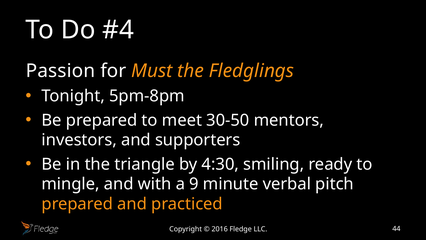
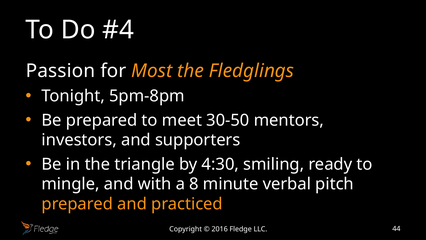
Must: Must -> Most
9: 9 -> 8
